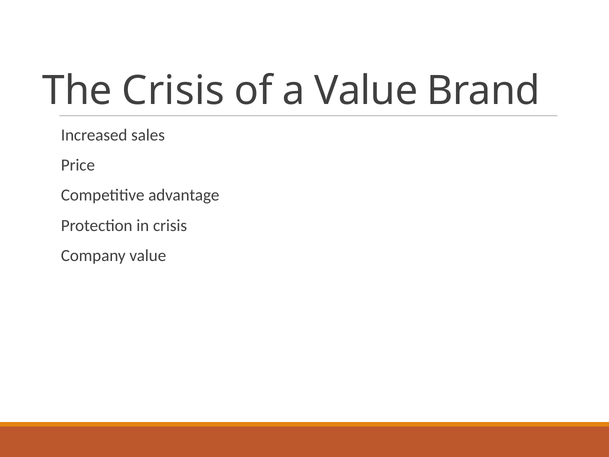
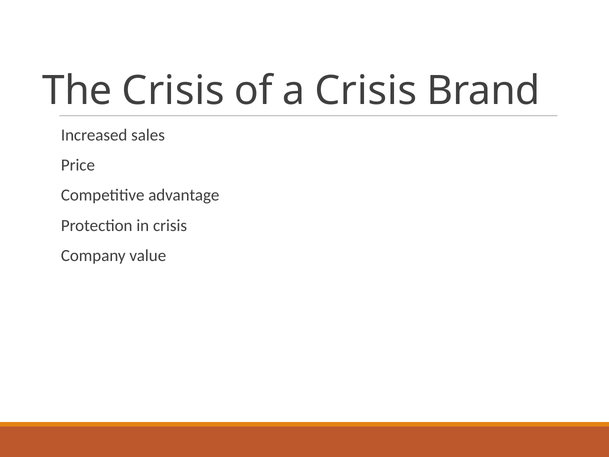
a Value: Value -> Crisis
